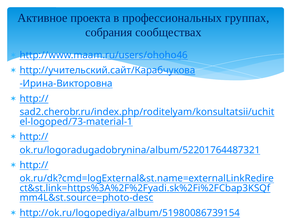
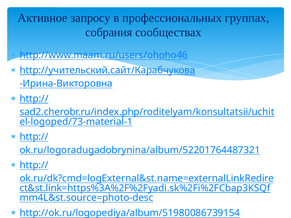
проекта: проекта -> запросу
